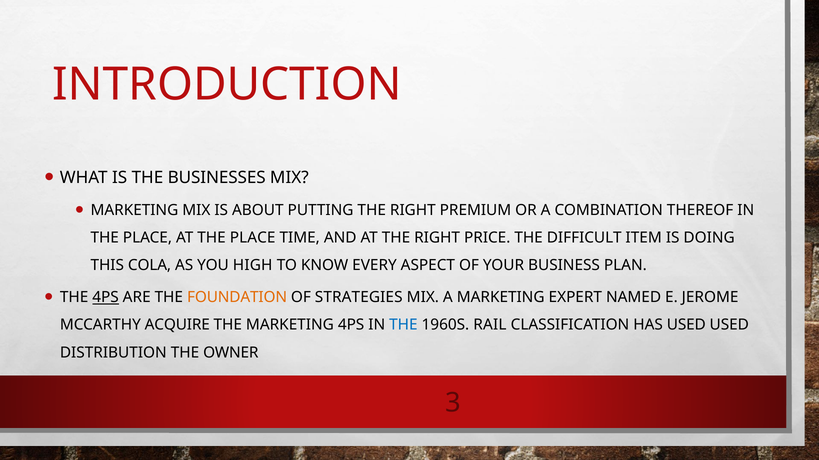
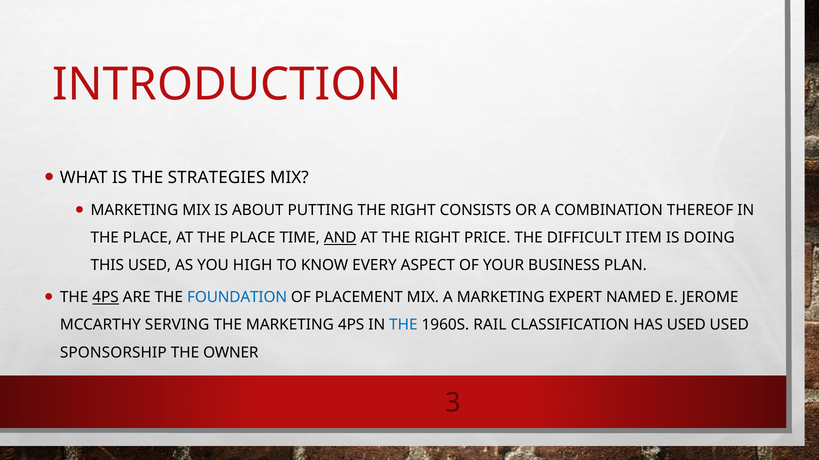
BUSINESSES: BUSINESSES -> STRATEGIES
PREMIUM: PREMIUM -> CONSISTS
AND underline: none -> present
THIS COLA: COLA -> USED
FOUNDATION colour: orange -> blue
STRATEGIES: STRATEGIES -> PLACEMENT
ACQUIRE: ACQUIRE -> SERVING
DISTRIBUTION: DISTRIBUTION -> SPONSORSHIP
